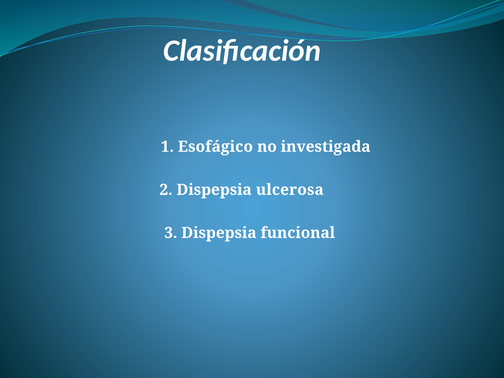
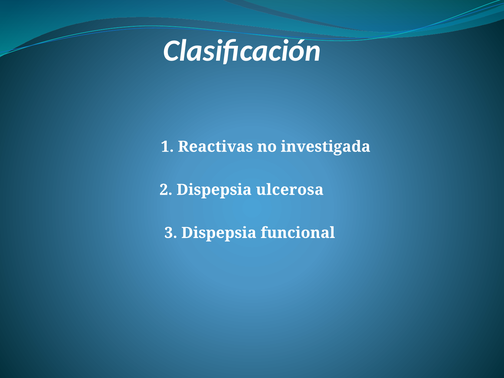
Esofágico: Esofágico -> Reactivas
